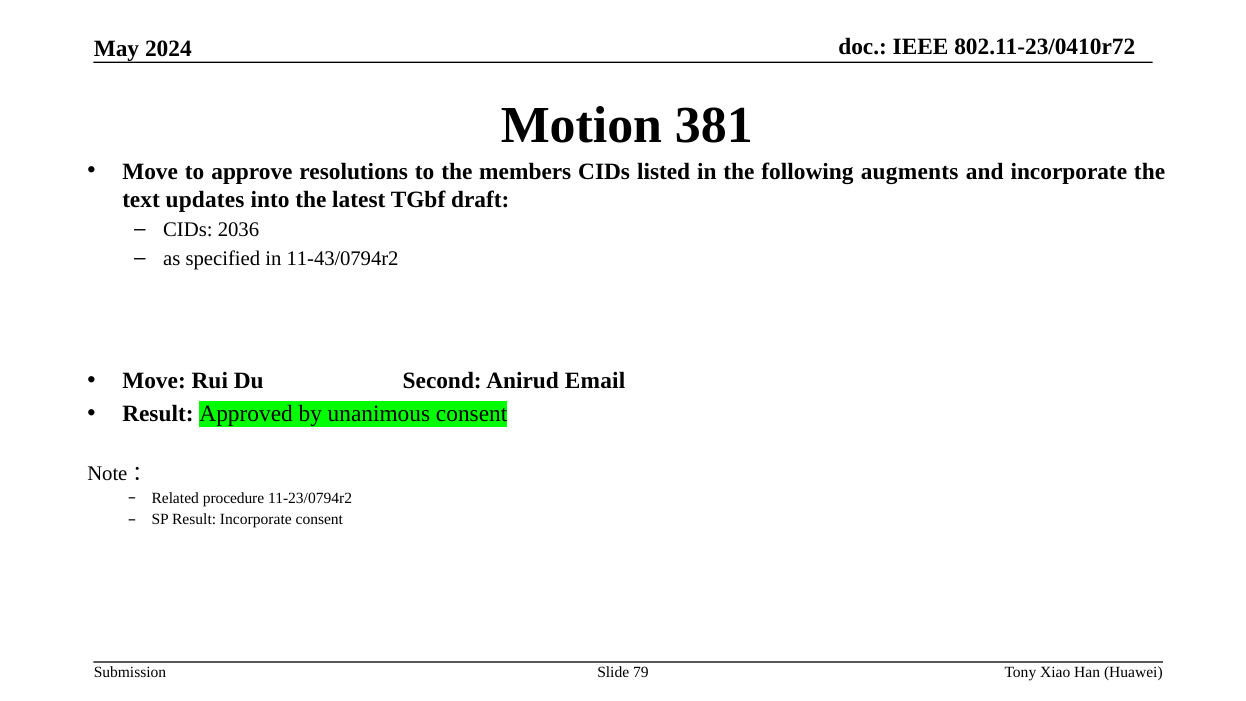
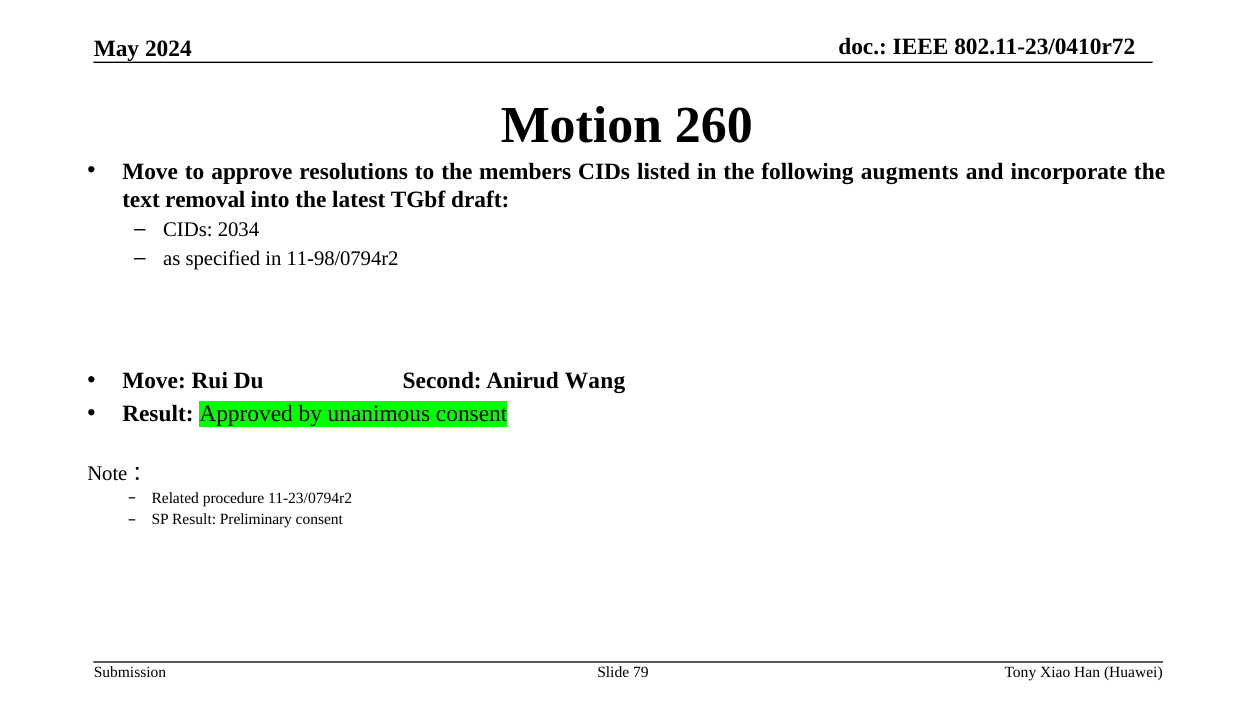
381: 381 -> 260
updates: updates -> removal
2036: 2036 -> 2034
11-43/0794r2: 11-43/0794r2 -> 11-98/0794r2
Email: Email -> Wang
Result Incorporate: Incorporate -> Preliminary
